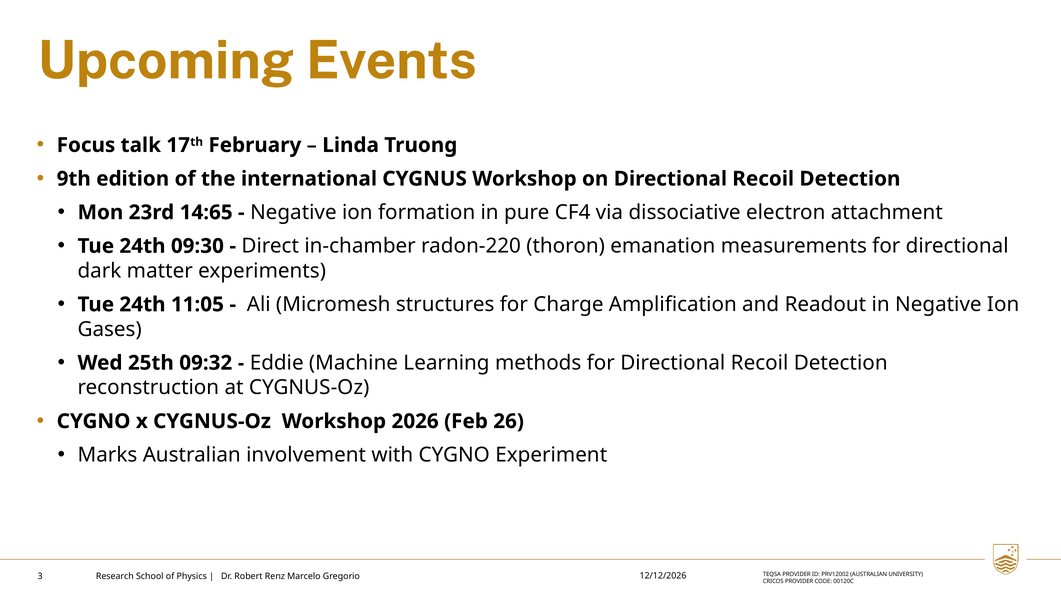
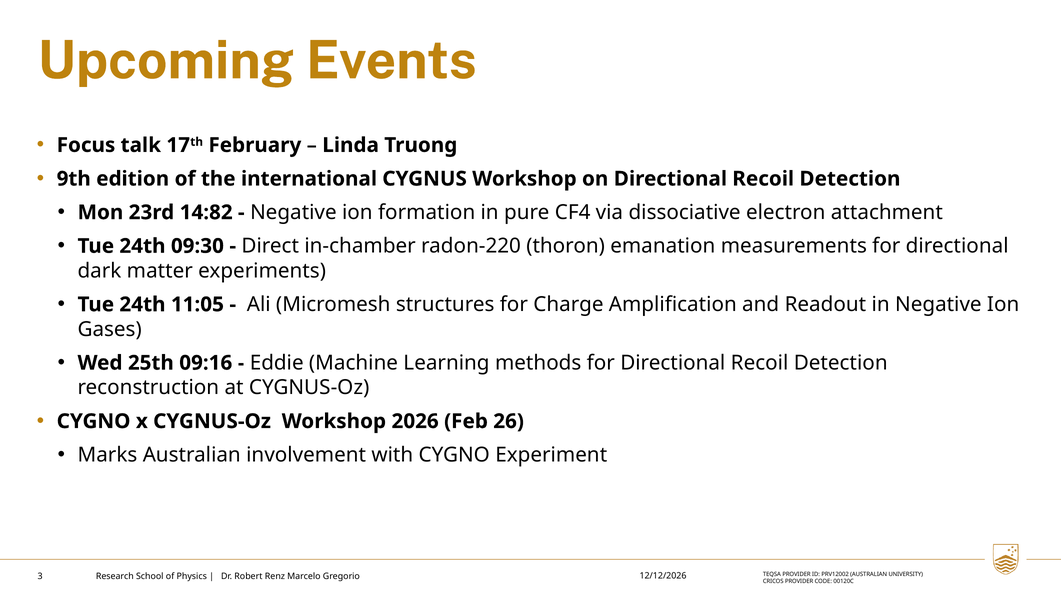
14:65: 14:65 -> 14:82
09:32: 09:32 -> 09:16
